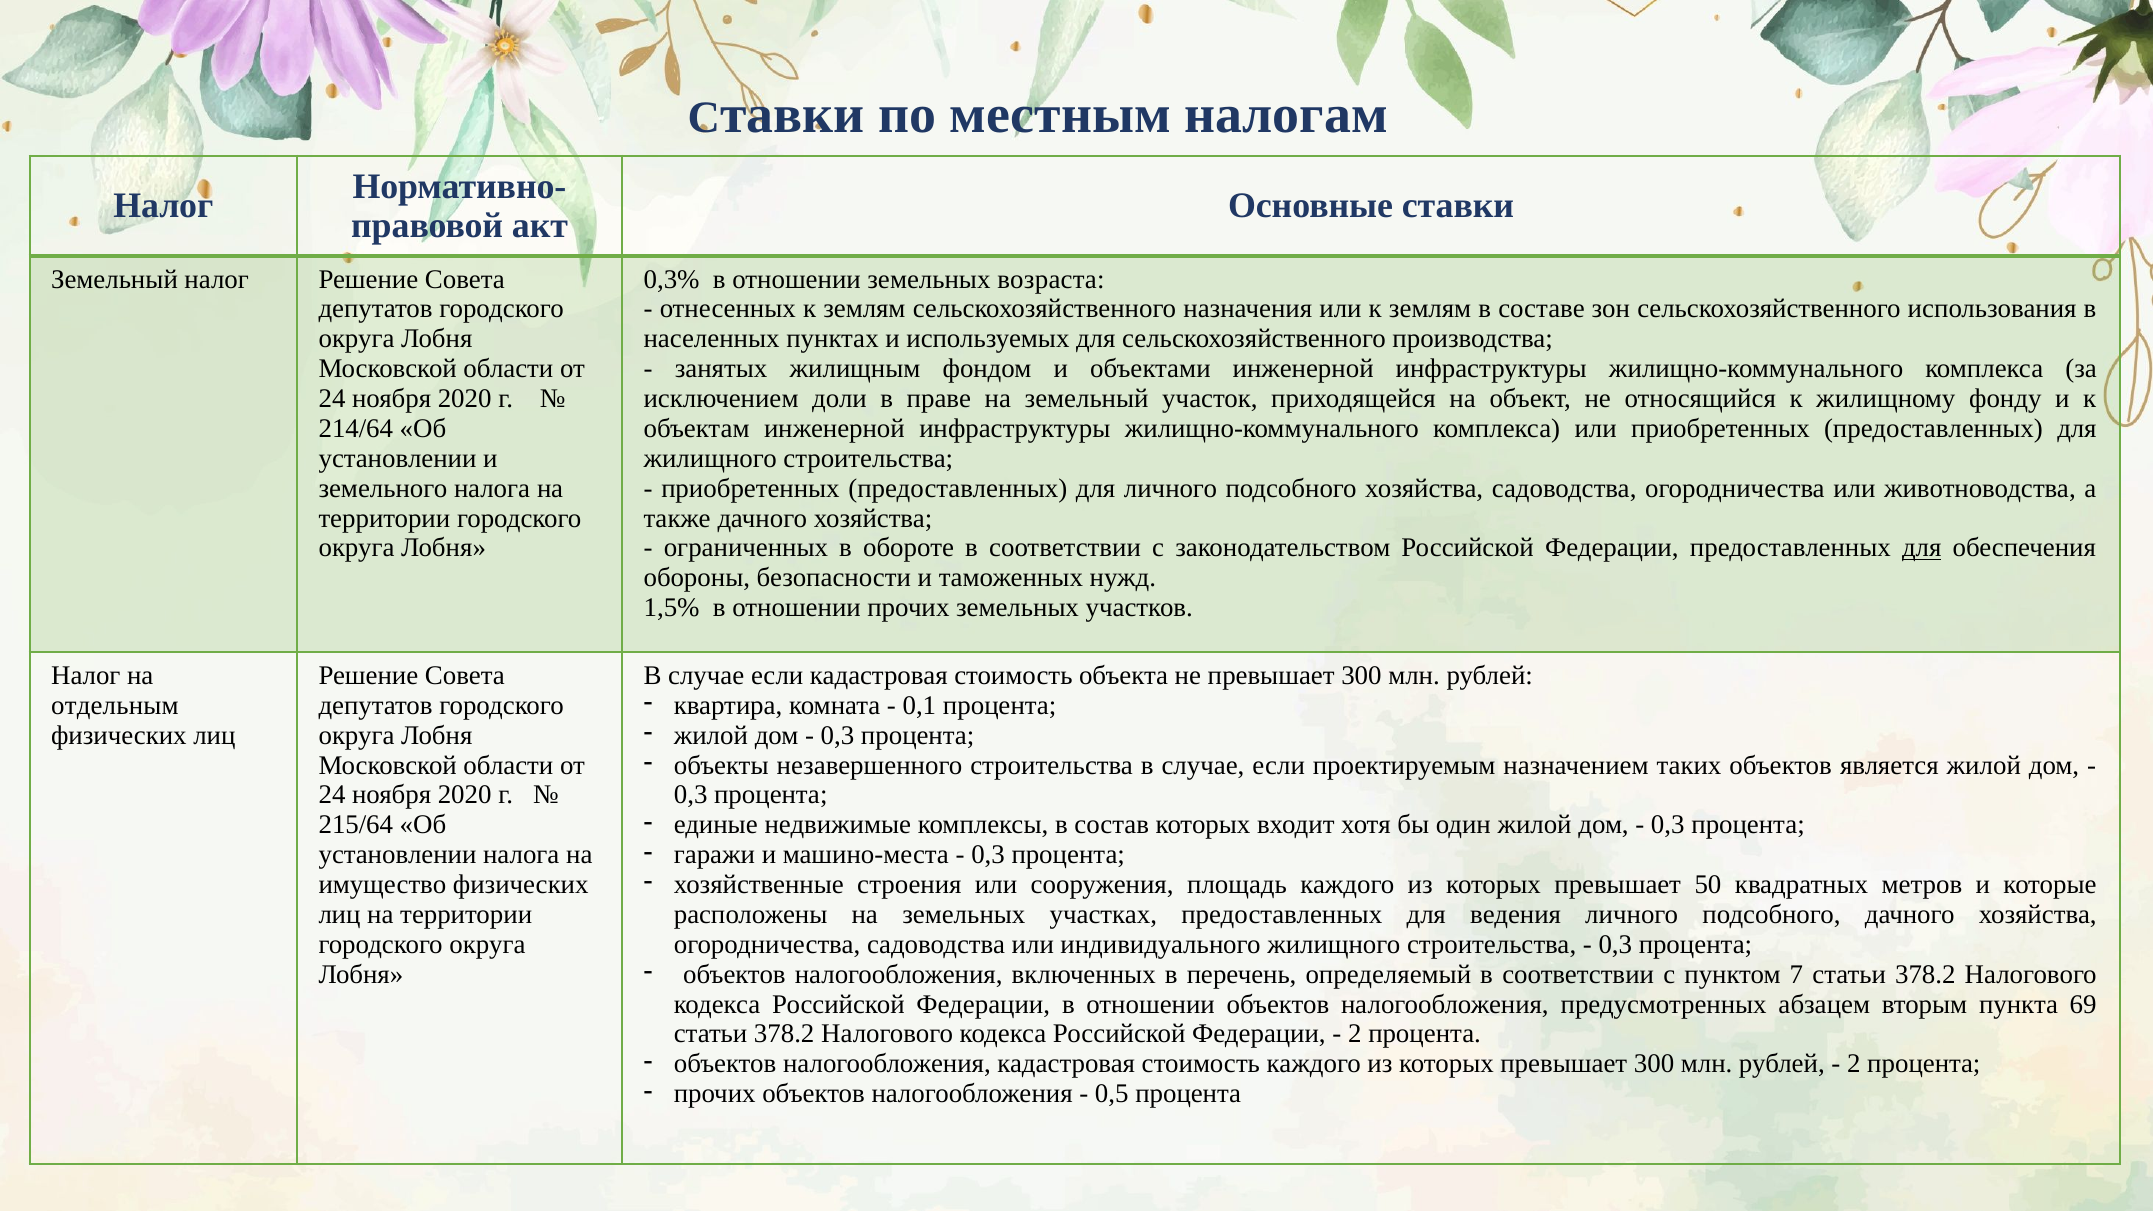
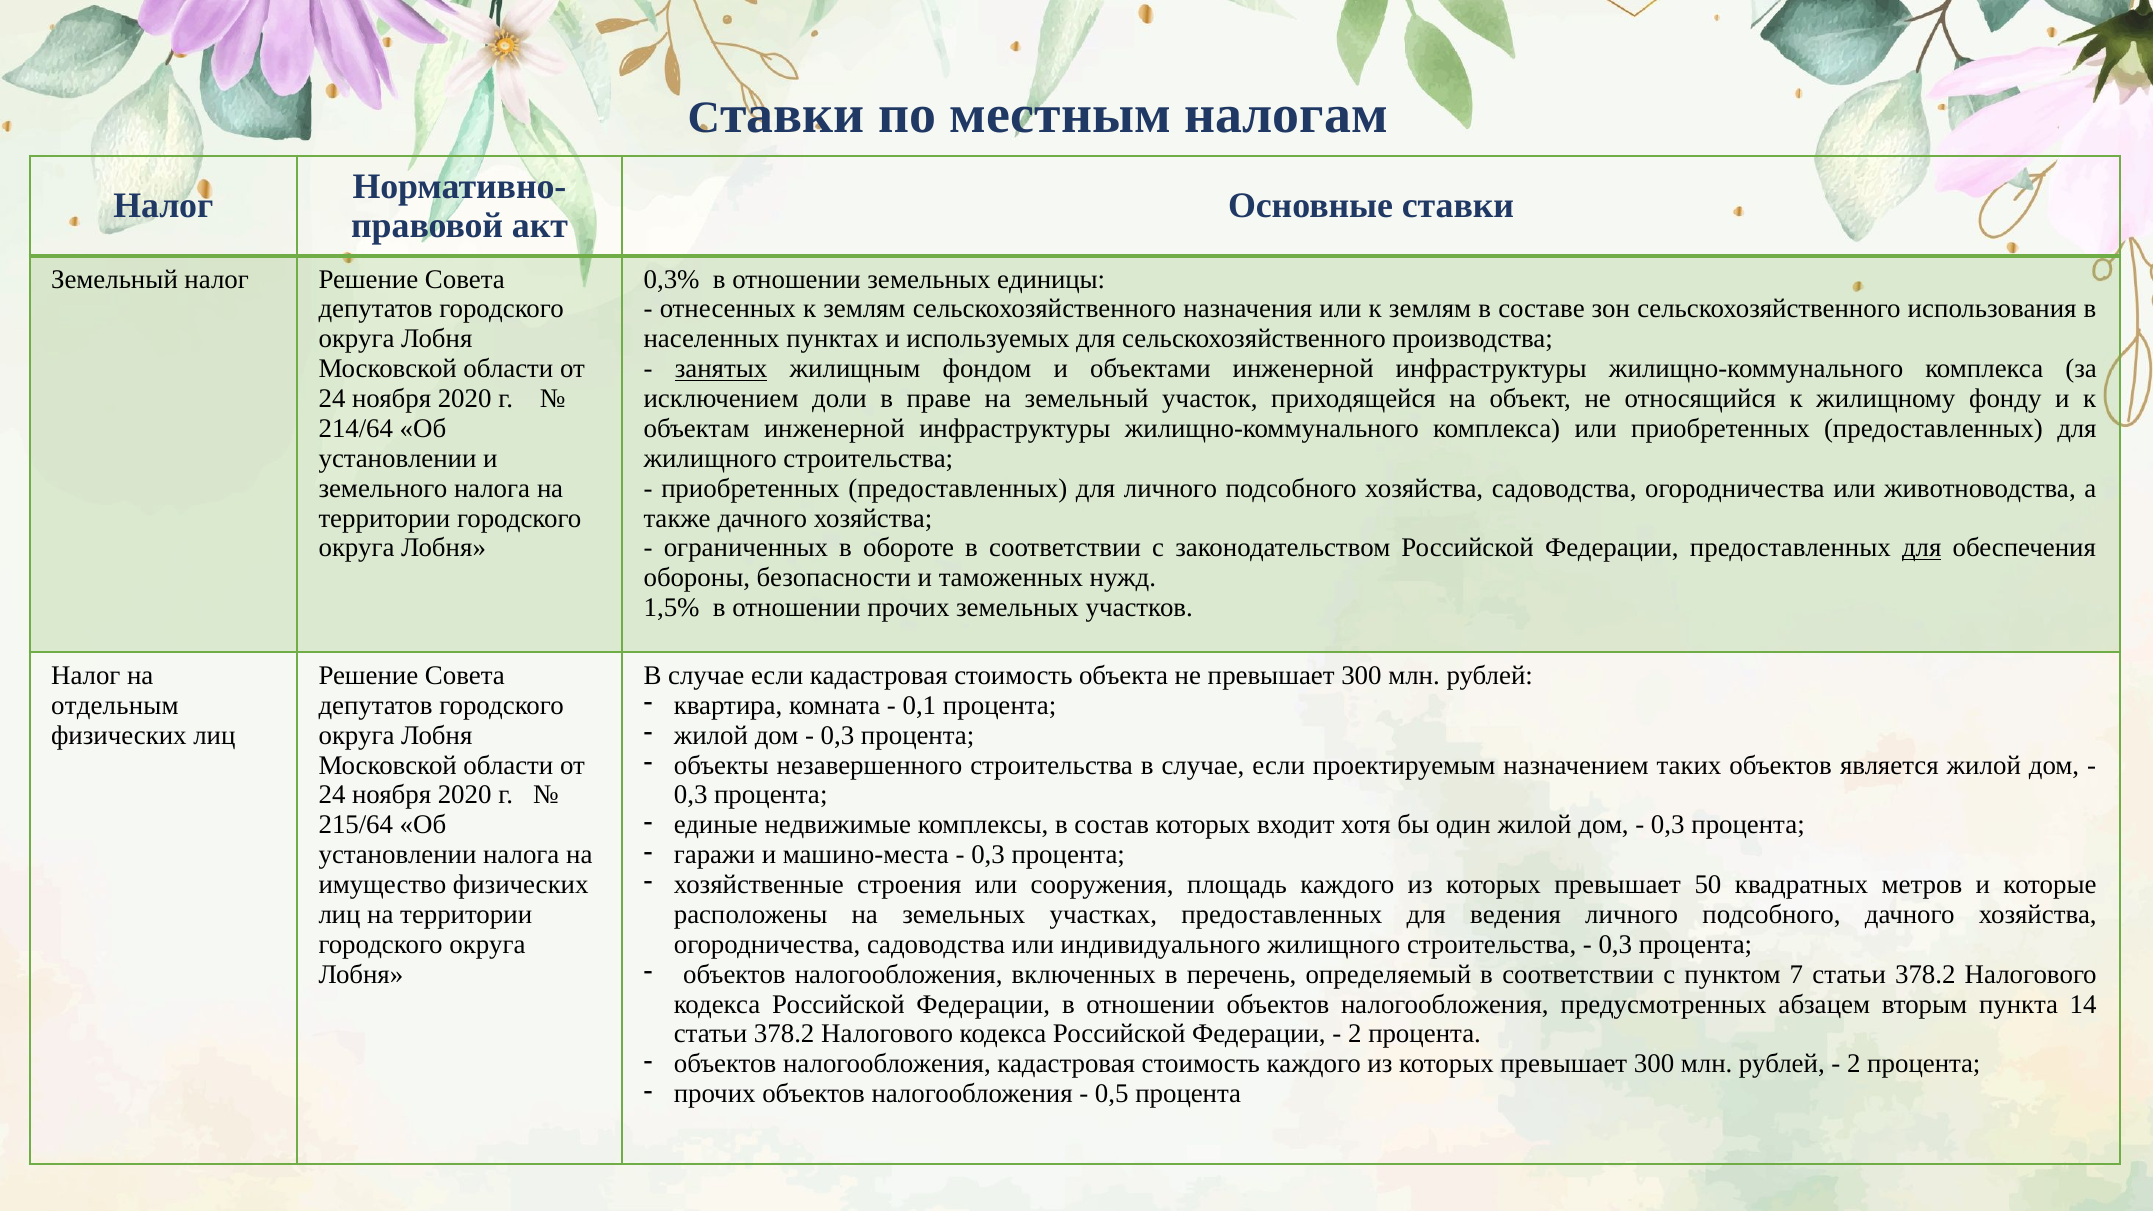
возраста: возраста -> единицы
занятых underline: none -> present
69: 69 -> 14
